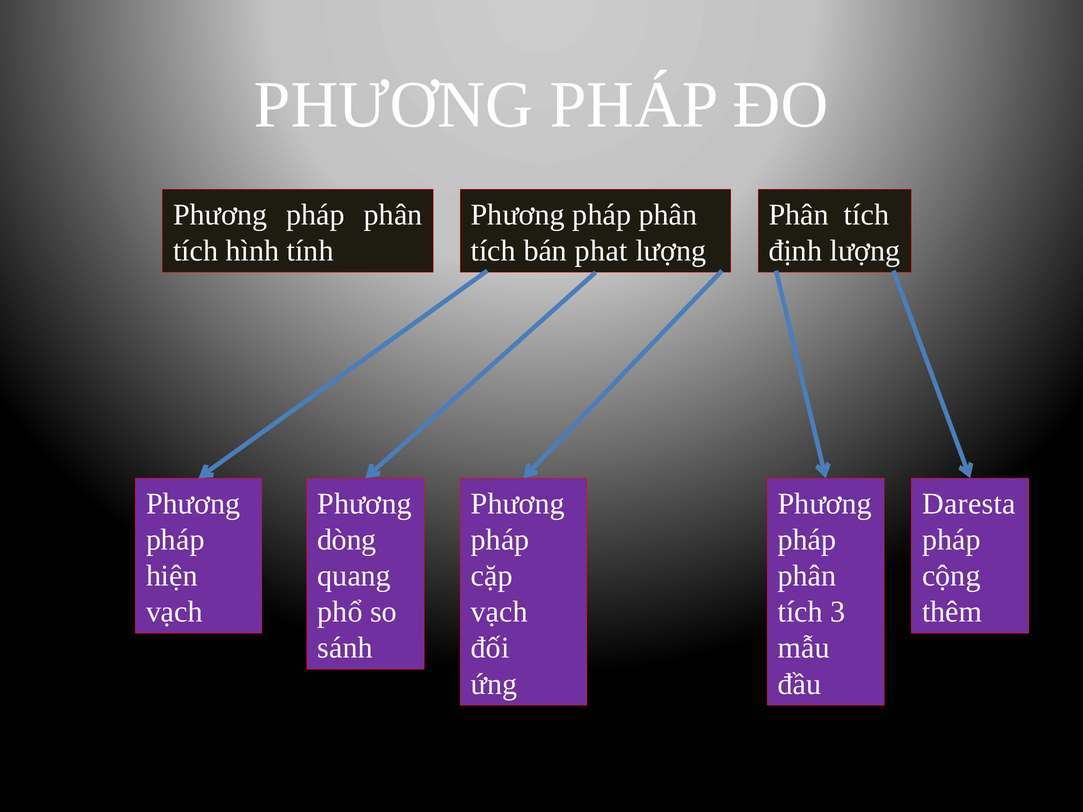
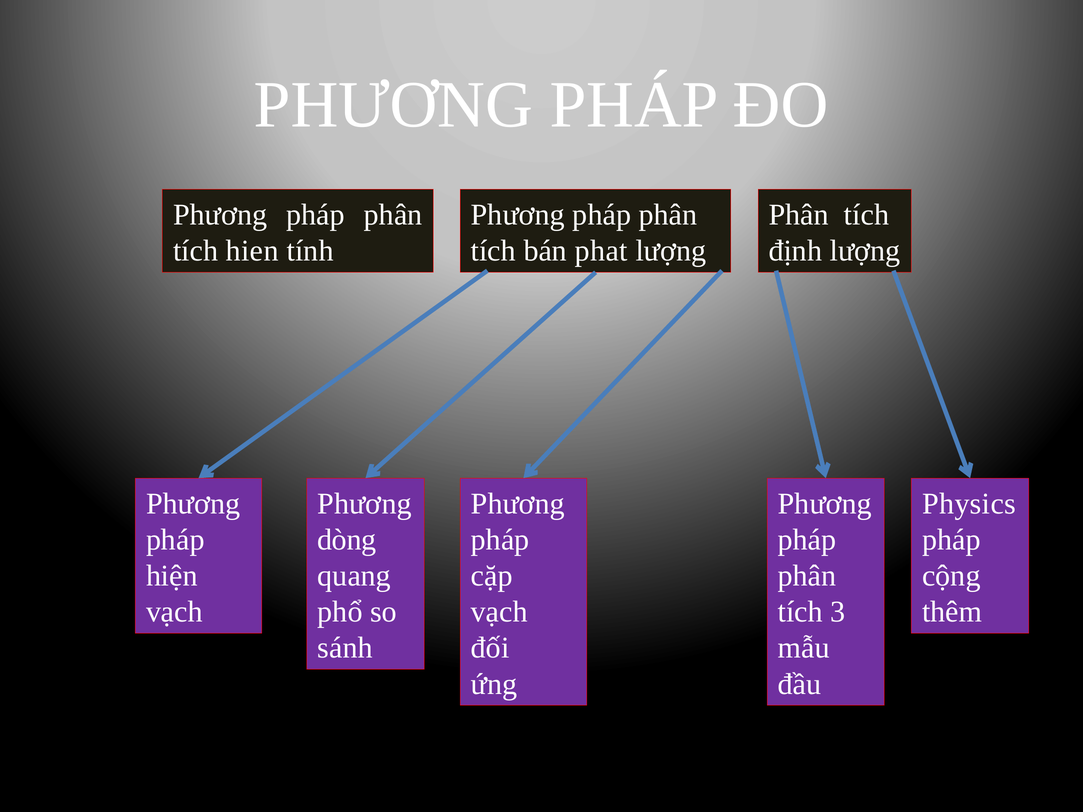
hình: hình -> hien
Daresta: Daresta -> Physics
